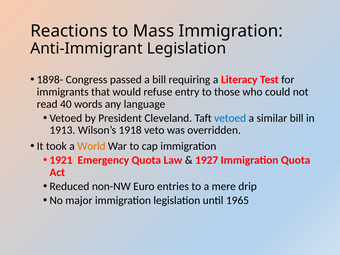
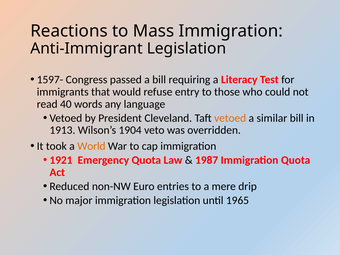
1898-: 1898- -> 1597-
vetoed at (230, 118) colour: blue -> orange
1918: 1918 -> 1904
1927: 1927 -> 1987
